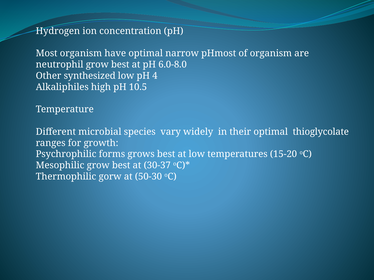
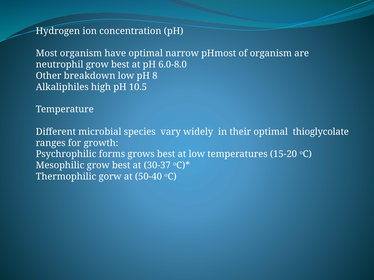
synthesized: synthesized -> breakdown
4: 4 -> 8
50-30: 50-30 -> 50-40
